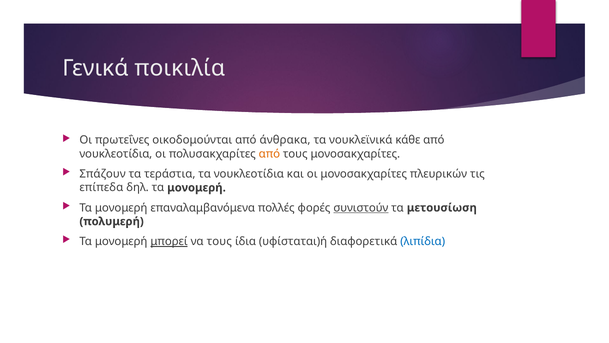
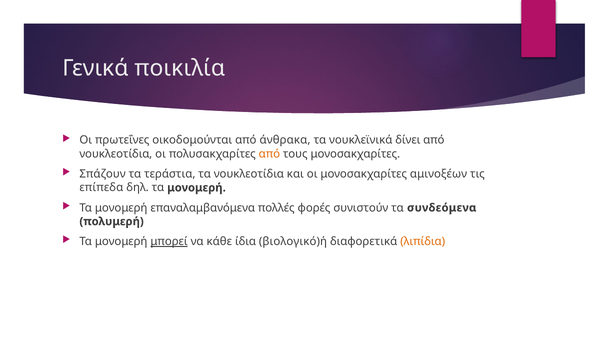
κάθε: κάθε -> δίνει
πλευρικών: πλευρικών -> αμινοξέων
συνιστούν underline: present -> none
μετουσίωση: μετουσίωση -> συνδεόμενα
να τους: τους -> κάθε
υφίσταται)ή: υφίσταται)ή -> βιολογικό)ή
λιπίδια colour: blue -> orange
